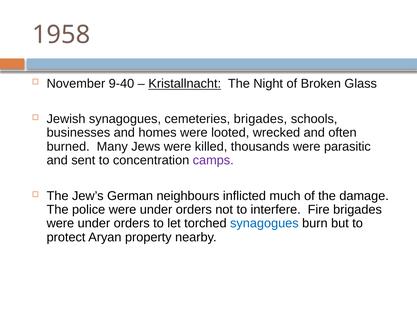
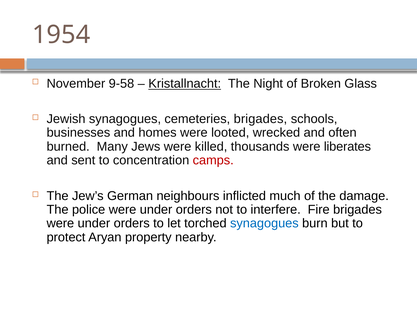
1958: 1958 -> 1954
9-40: 9-40 -> 9-58
parasitic: parasitic -> liberates
camps colour: purple -> red
